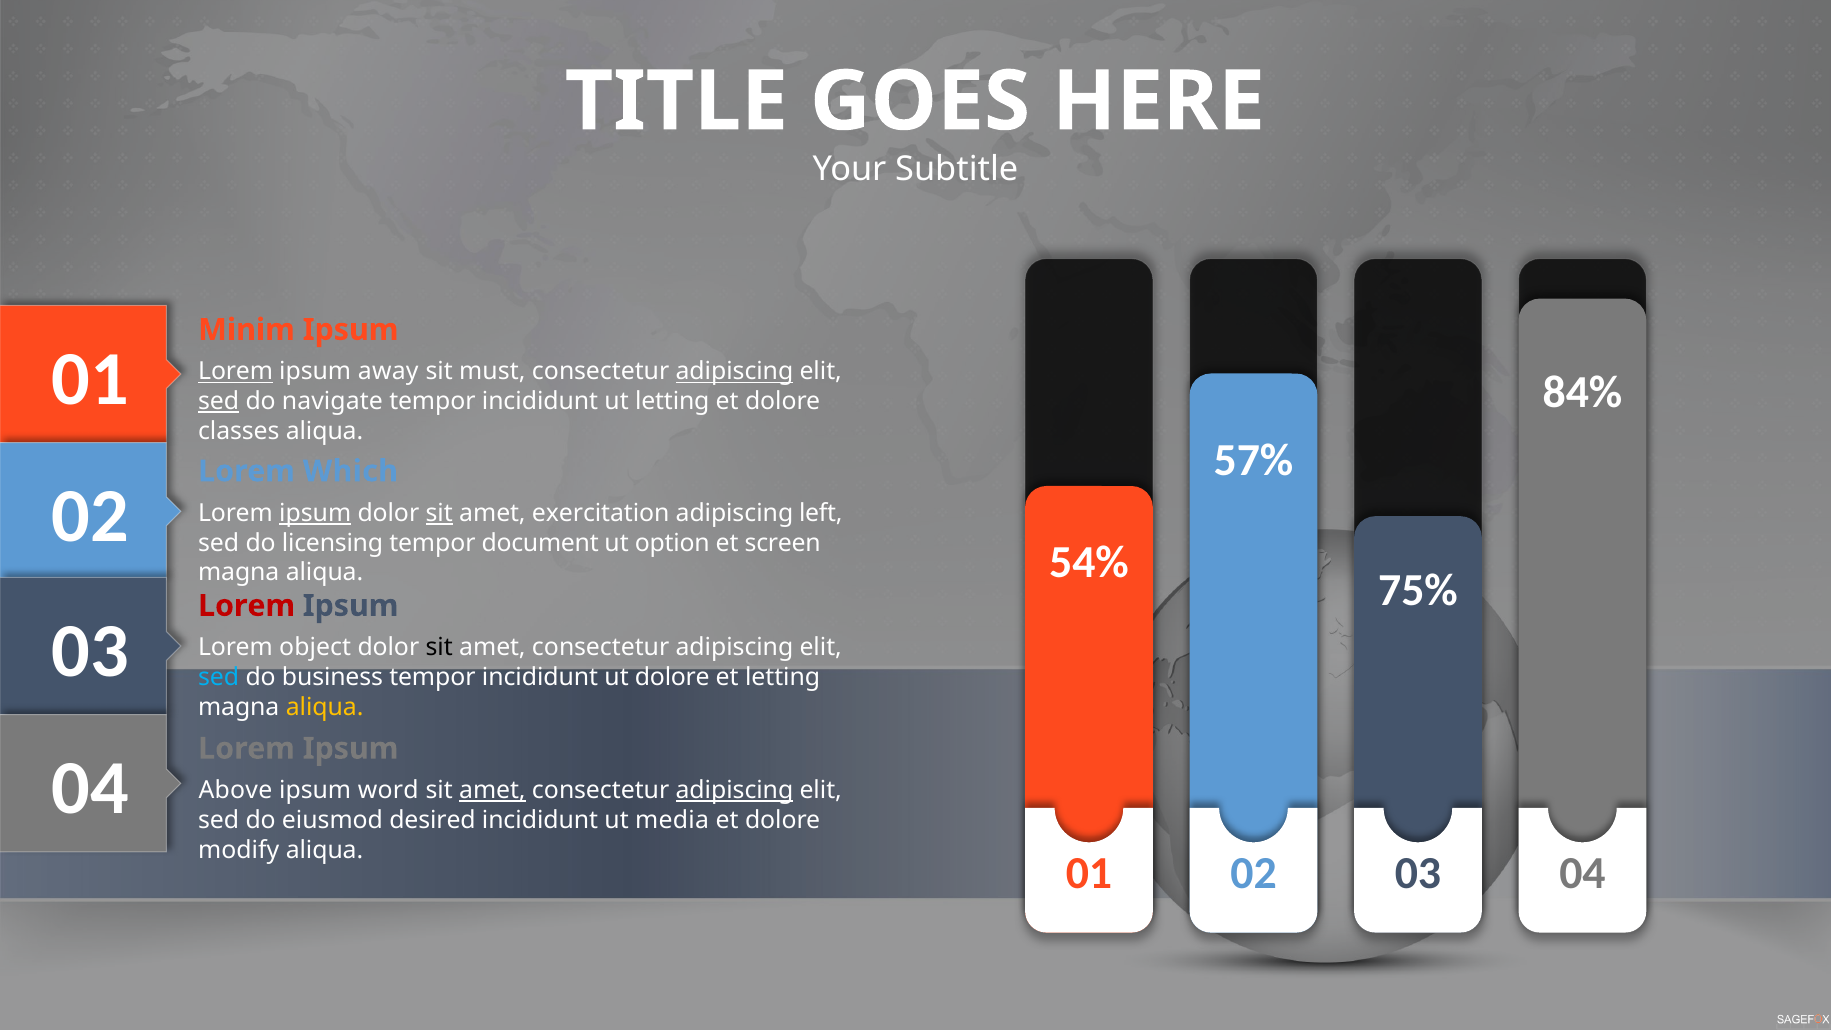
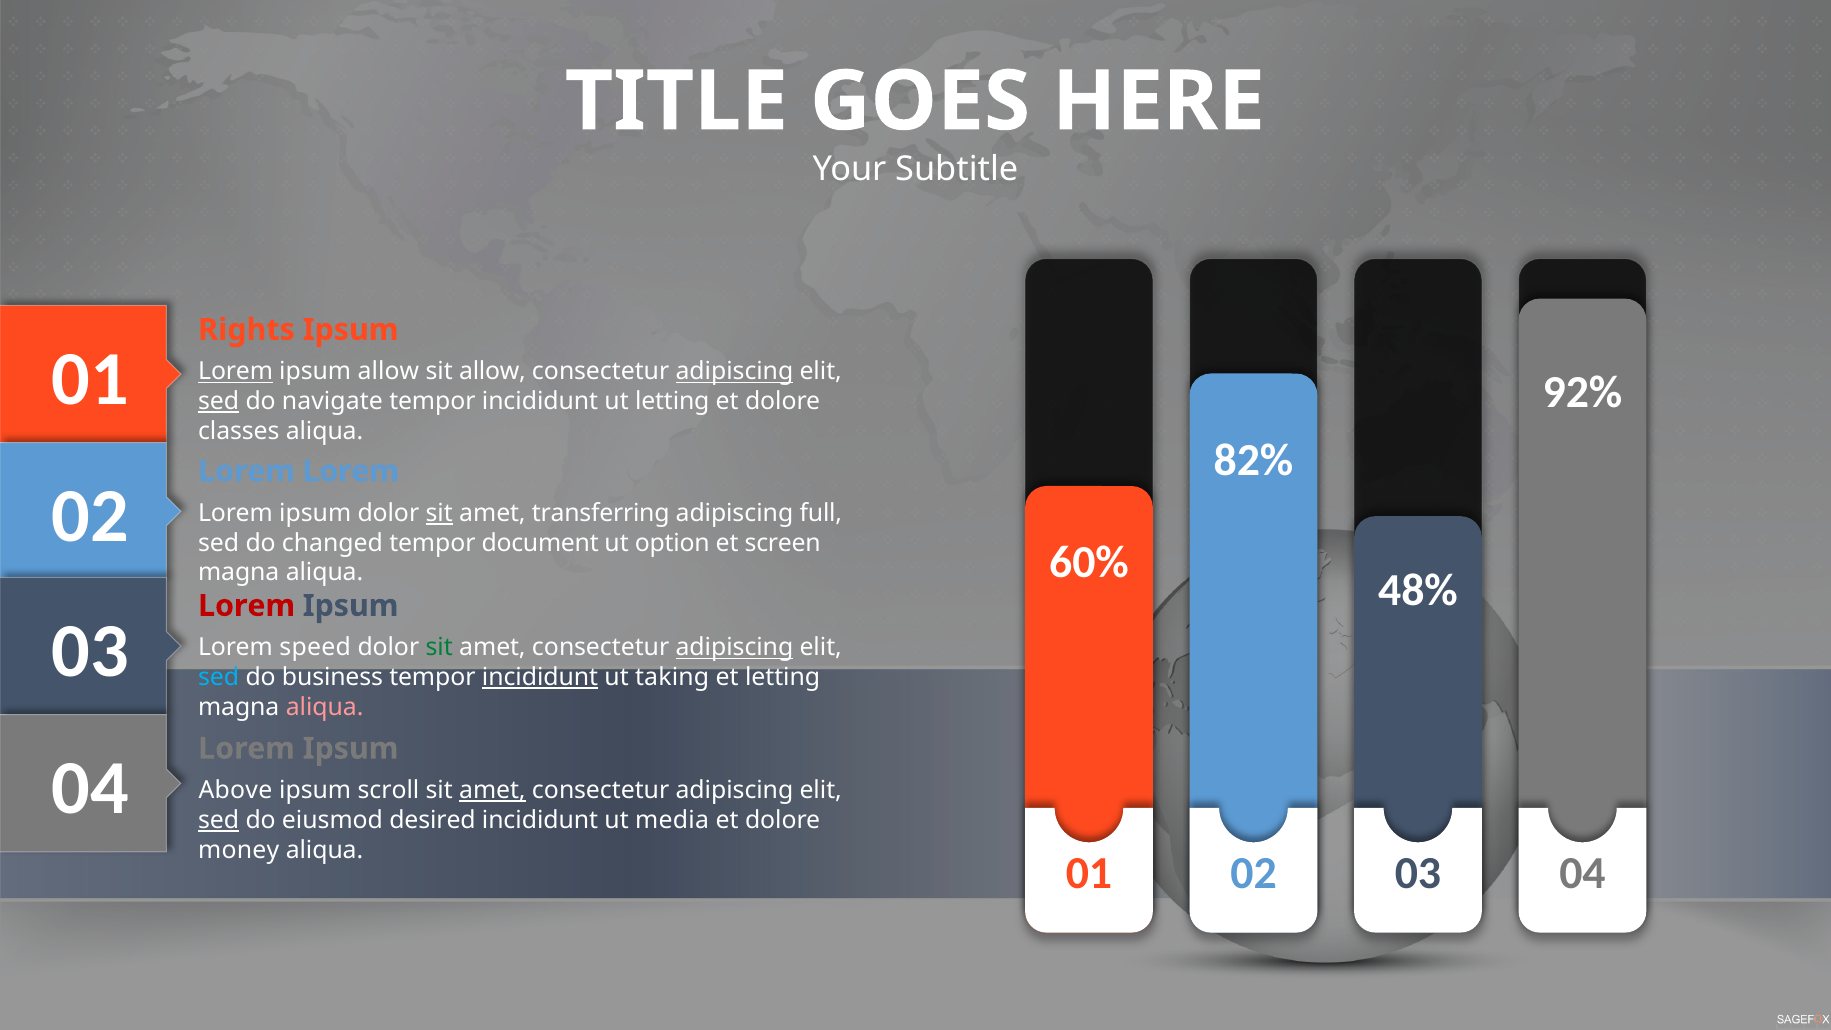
Minim: Minim -> Rights
ipsum away: away -> allow
sit must: must -> allow
84%: 84% -> 92%
57%: 57% -> 82%
Which at (350, 471): Which -> Lorem
ipsum at (315, 513) underline: present -> none
exercitation: exercitation -> transferring
left: left -> full
licensing: licensing -> changed
54%: 54% -> 60%
75%: 75% -> 48%
object: object -> speed
sit at (439, 648) colour: black -> green
adipiscing at (734, 648) underline: none -> present
incididunt at (540, 677) underline: none -> present
ut dolore: dolore -> taking
aliqua at (325, 707) colour: yellow -> pink
word: word -> scroll
adipiscing at (734, 790) underline: present -> none
sed at (219, 820) underline: none -> present
modify: modify -> money
